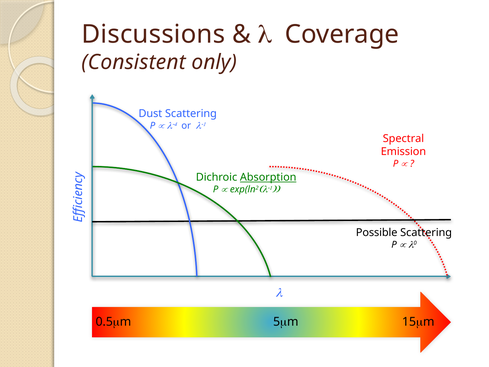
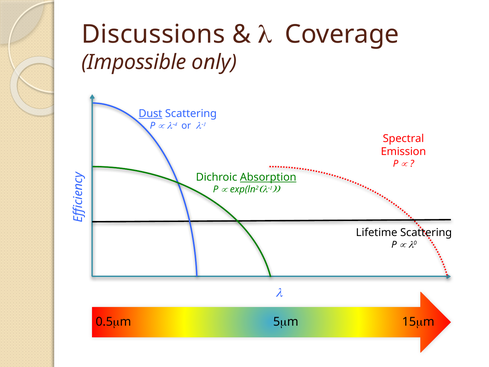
Consistent: Consistent -> Impossible
Dust underline: none -> present
Possible: Possible -> Lifetime
